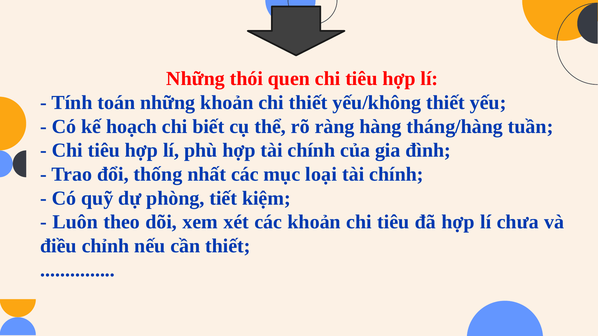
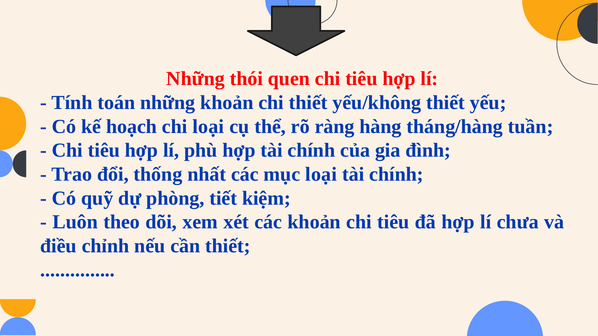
chi biết: biết -> loại
